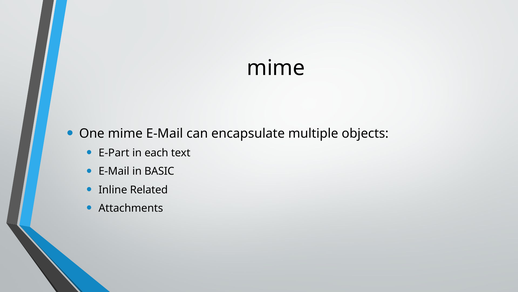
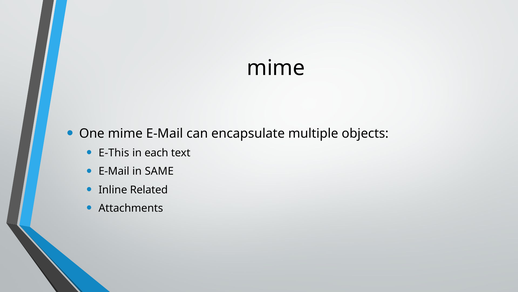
E-Part: E-Part -> E-This
BASIC: BASIC -> SAME
